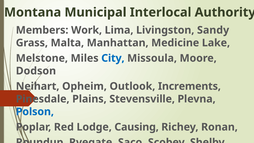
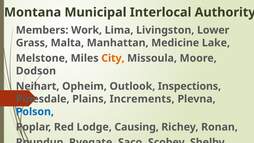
Sandy: Sandy -> Lower
City colour: blue -> orange
Increments: Increments -> Inspections
Stevensville: Stevensville -> Increments
